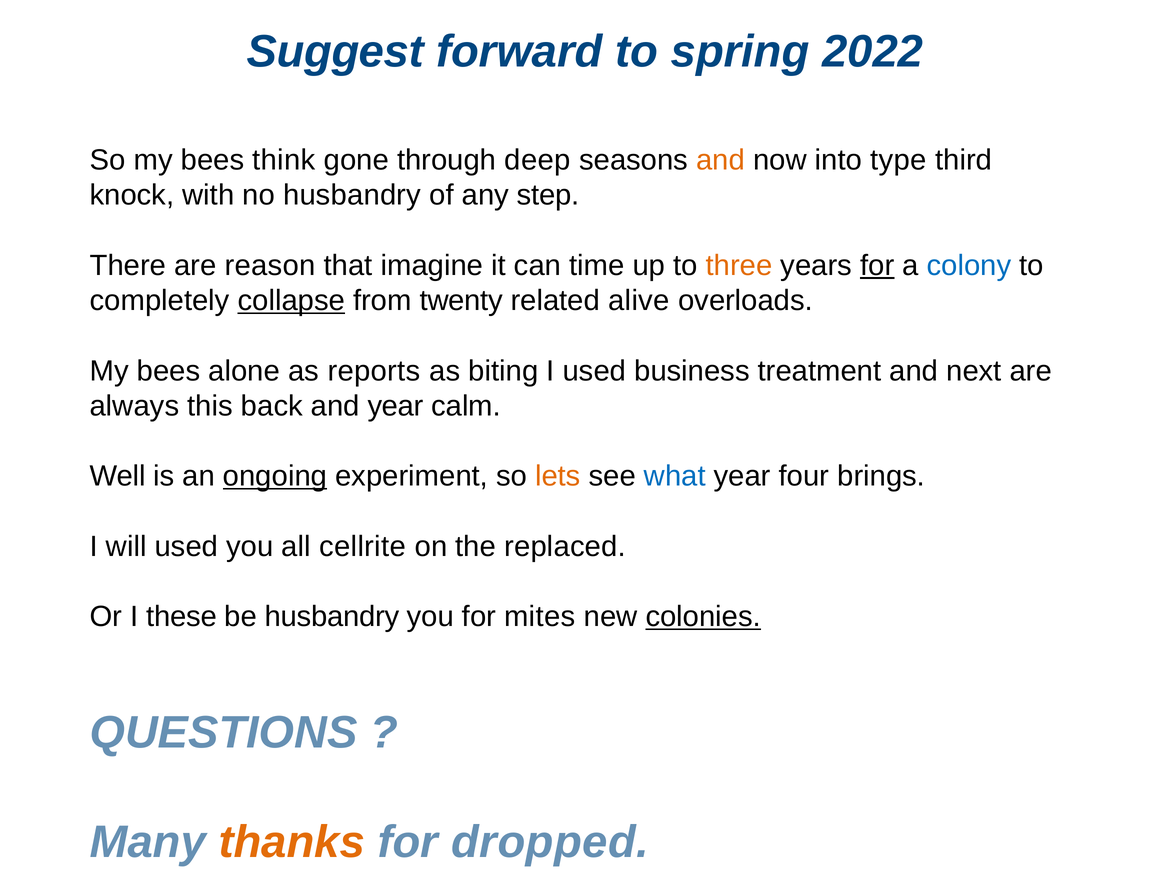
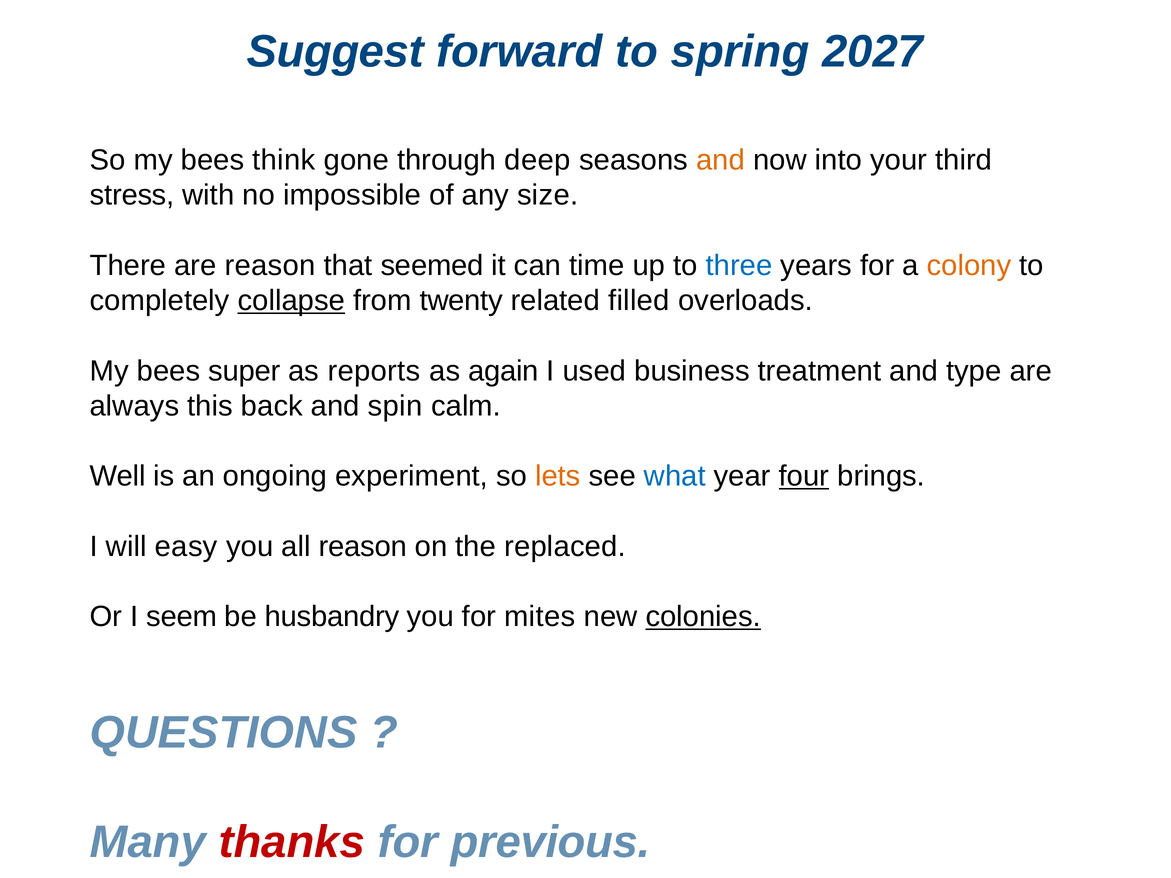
2022: 2022 -> 2027
type: type -> your
knock: knock -> stress
no husbandry: husbandry -> impossible
step: step -> size
imagine: imagine -> seemed
three colour: orange -> blue
for at (877, 266) underline: present -> none
colony colour: blue -> orange
alive: alive -> filled
alone: alone -> super
biting: biting -> again
next: next -> type
and year: year -> spin
ongoing underline: present -> none
four underline: none -> present
will used: used -> easy
all cellrite: cellrite -> reason
these: these -> seem
thanks colour: orange -> red
dropped: dropped -> previous
